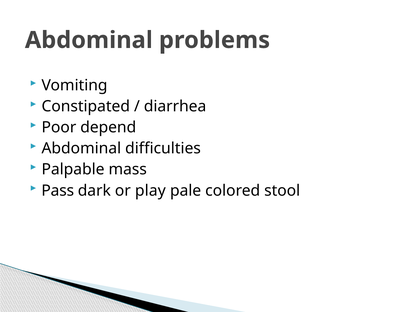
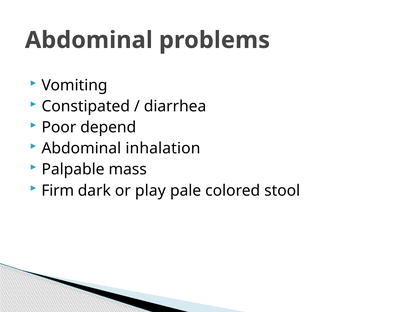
difficulties: difficulties -> inhalation
Pass: Pass -> Firm
